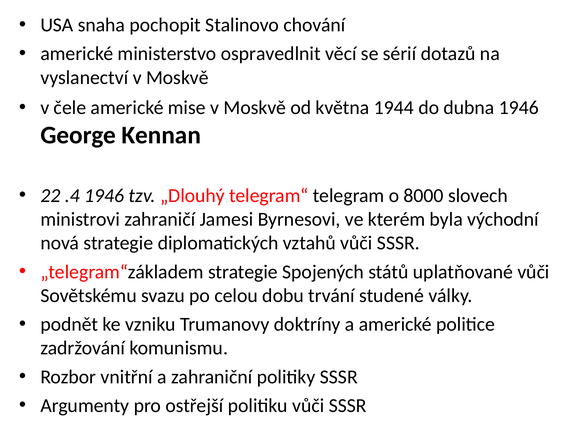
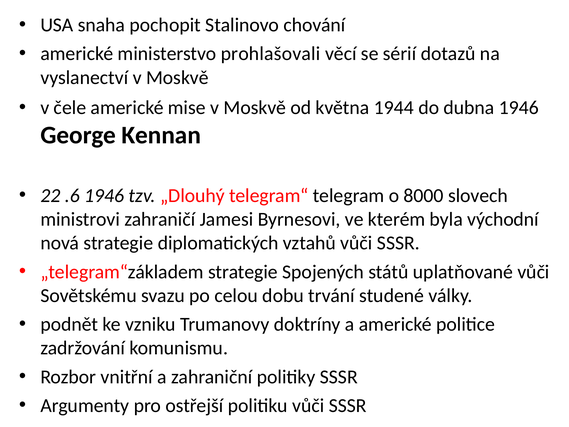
ospravedlnit: ospravedlnit -> prohlašovali
.4: .4 -> .6
